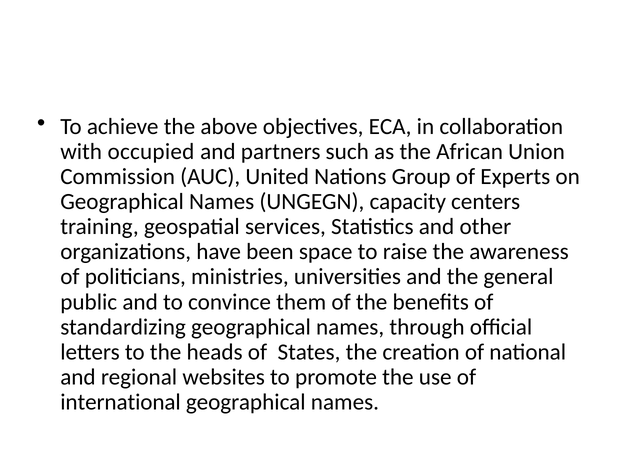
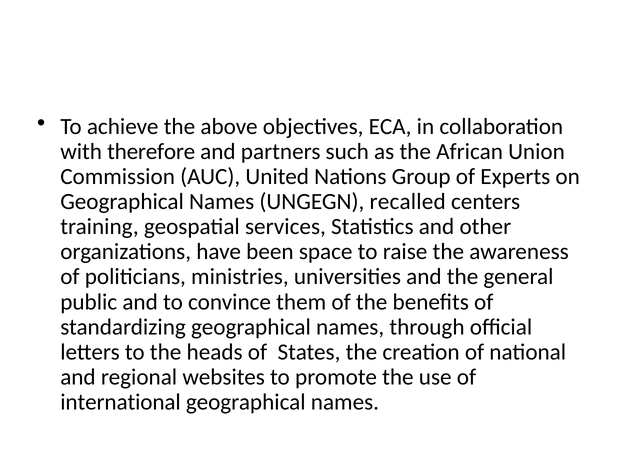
occupied: occupied -> therefore
capacity: capacity -> recalled
